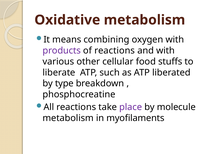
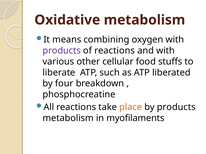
type: type -> four
place colour: purple -> orange
by molecule: molecule -> products
